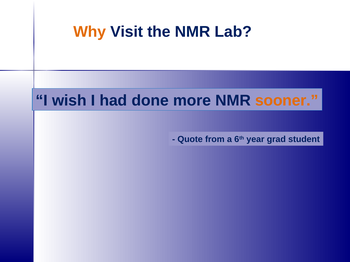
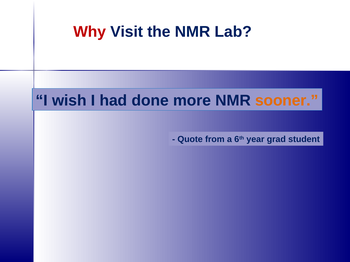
Why colour: orange -> red
